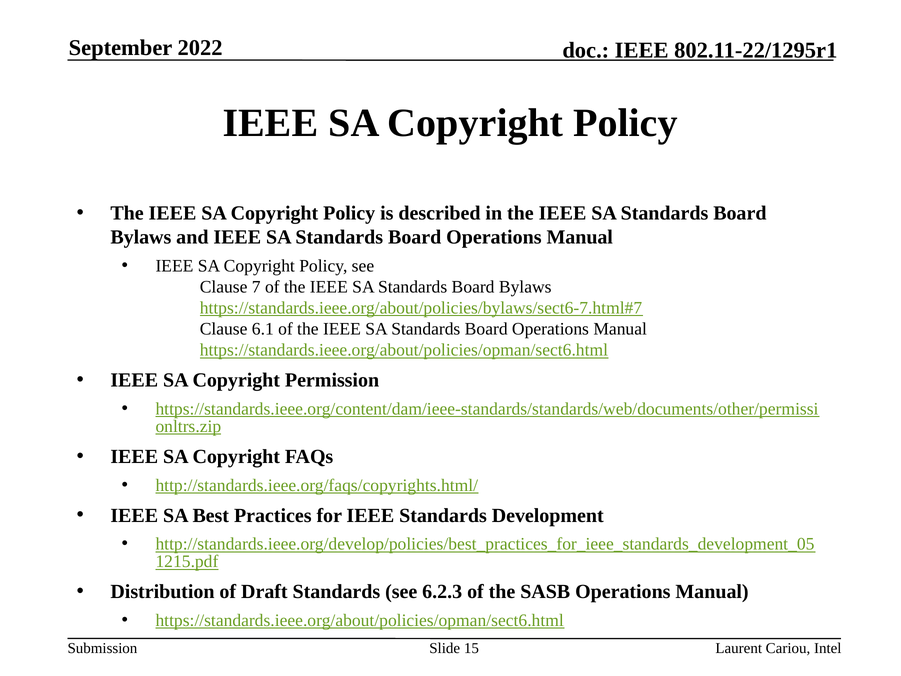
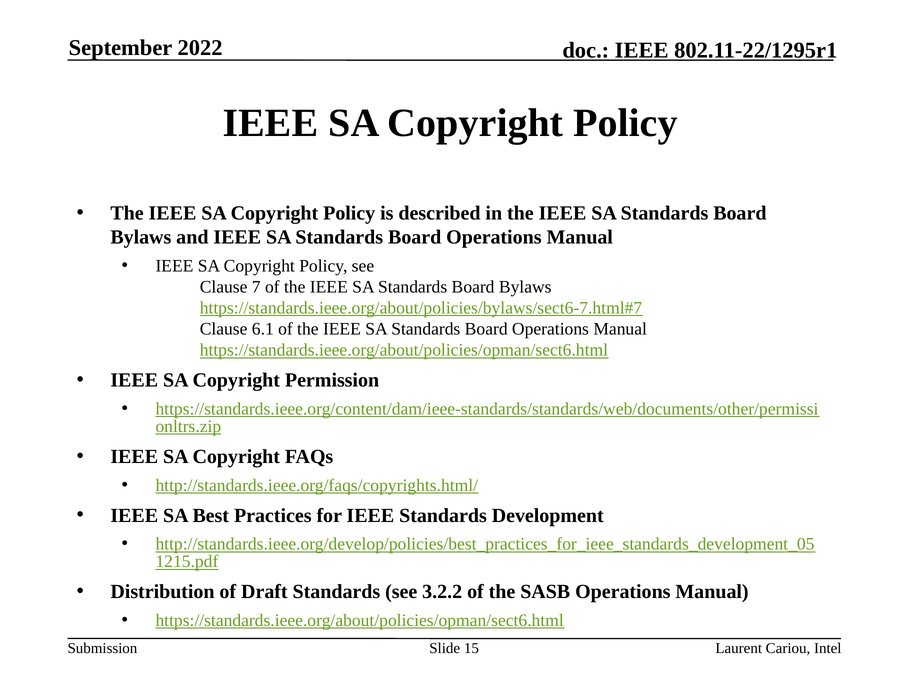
6.2.3: 6.2.3 -> 3.2.2
